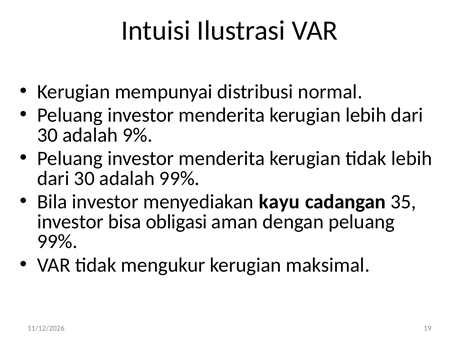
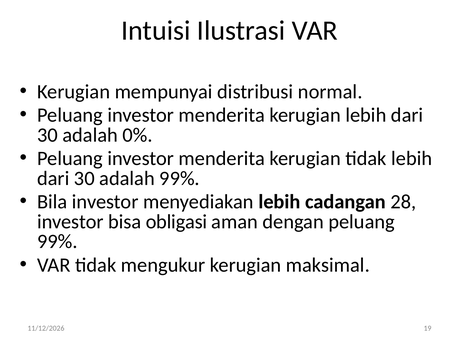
9%: 9% -> 0%
menyediakan kayu: kayu -> lebih
35: 35 -> 28
